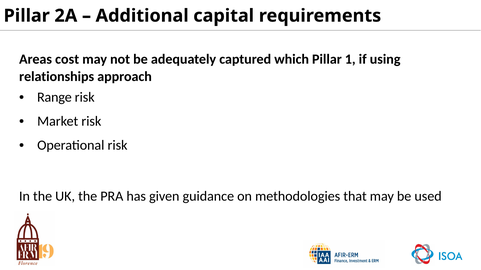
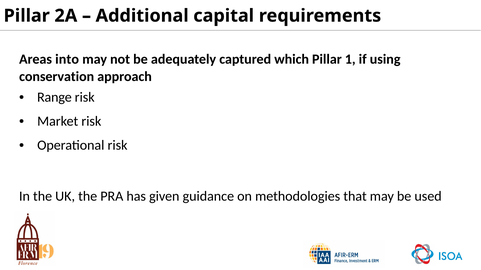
cost: cost -> into
relationships: relationships -> conservation
